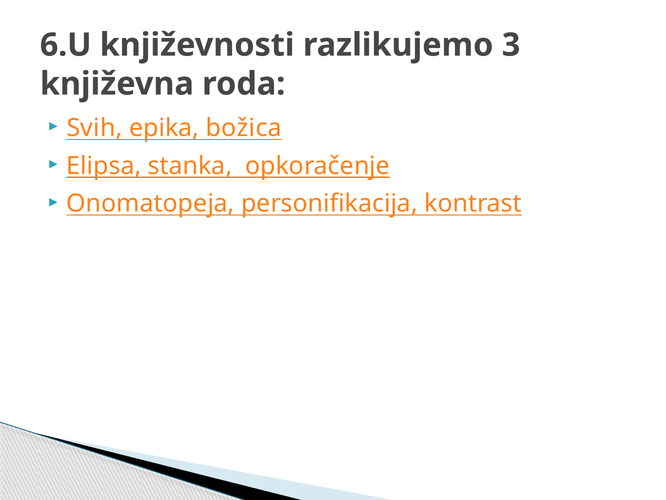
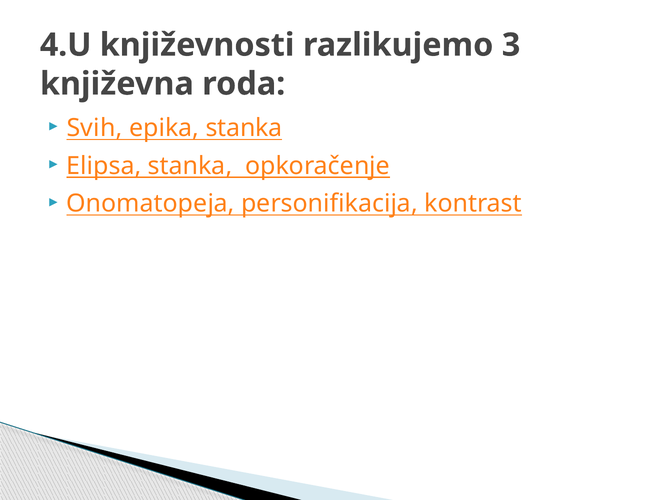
6.U: 6.U -> 4.U
epika božica: božica -> stanka
